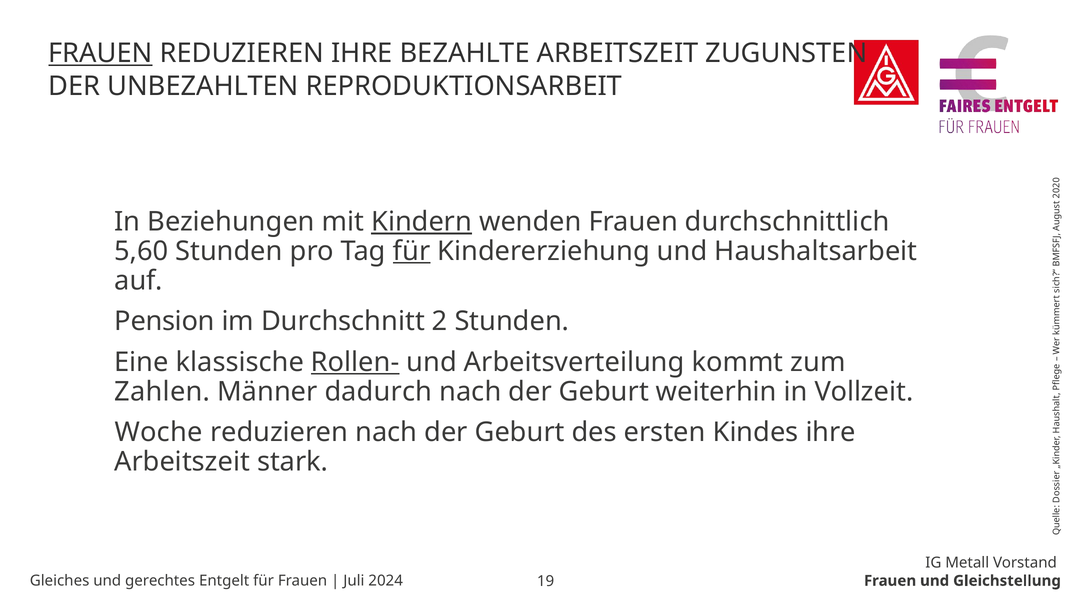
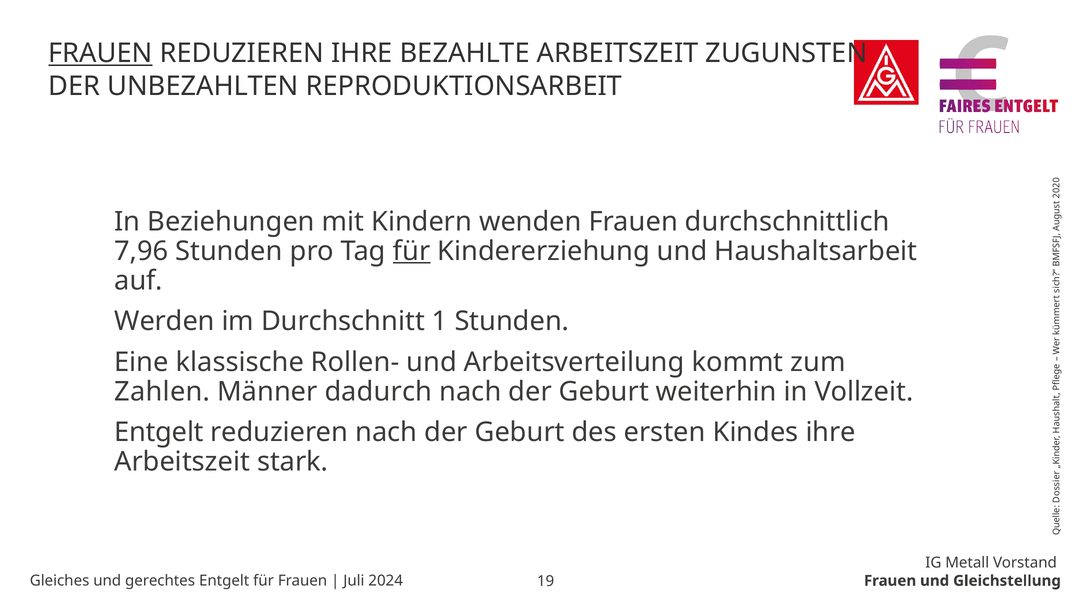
Kindern underline: present -> none
5,60: 5,60 -> 7,96
Pension: Pension -> Werden
Durchschnitt 2: 2 -> 1
Rollen- underline: present -> none
Woche at (159, 433): Woche -> Entgelt
